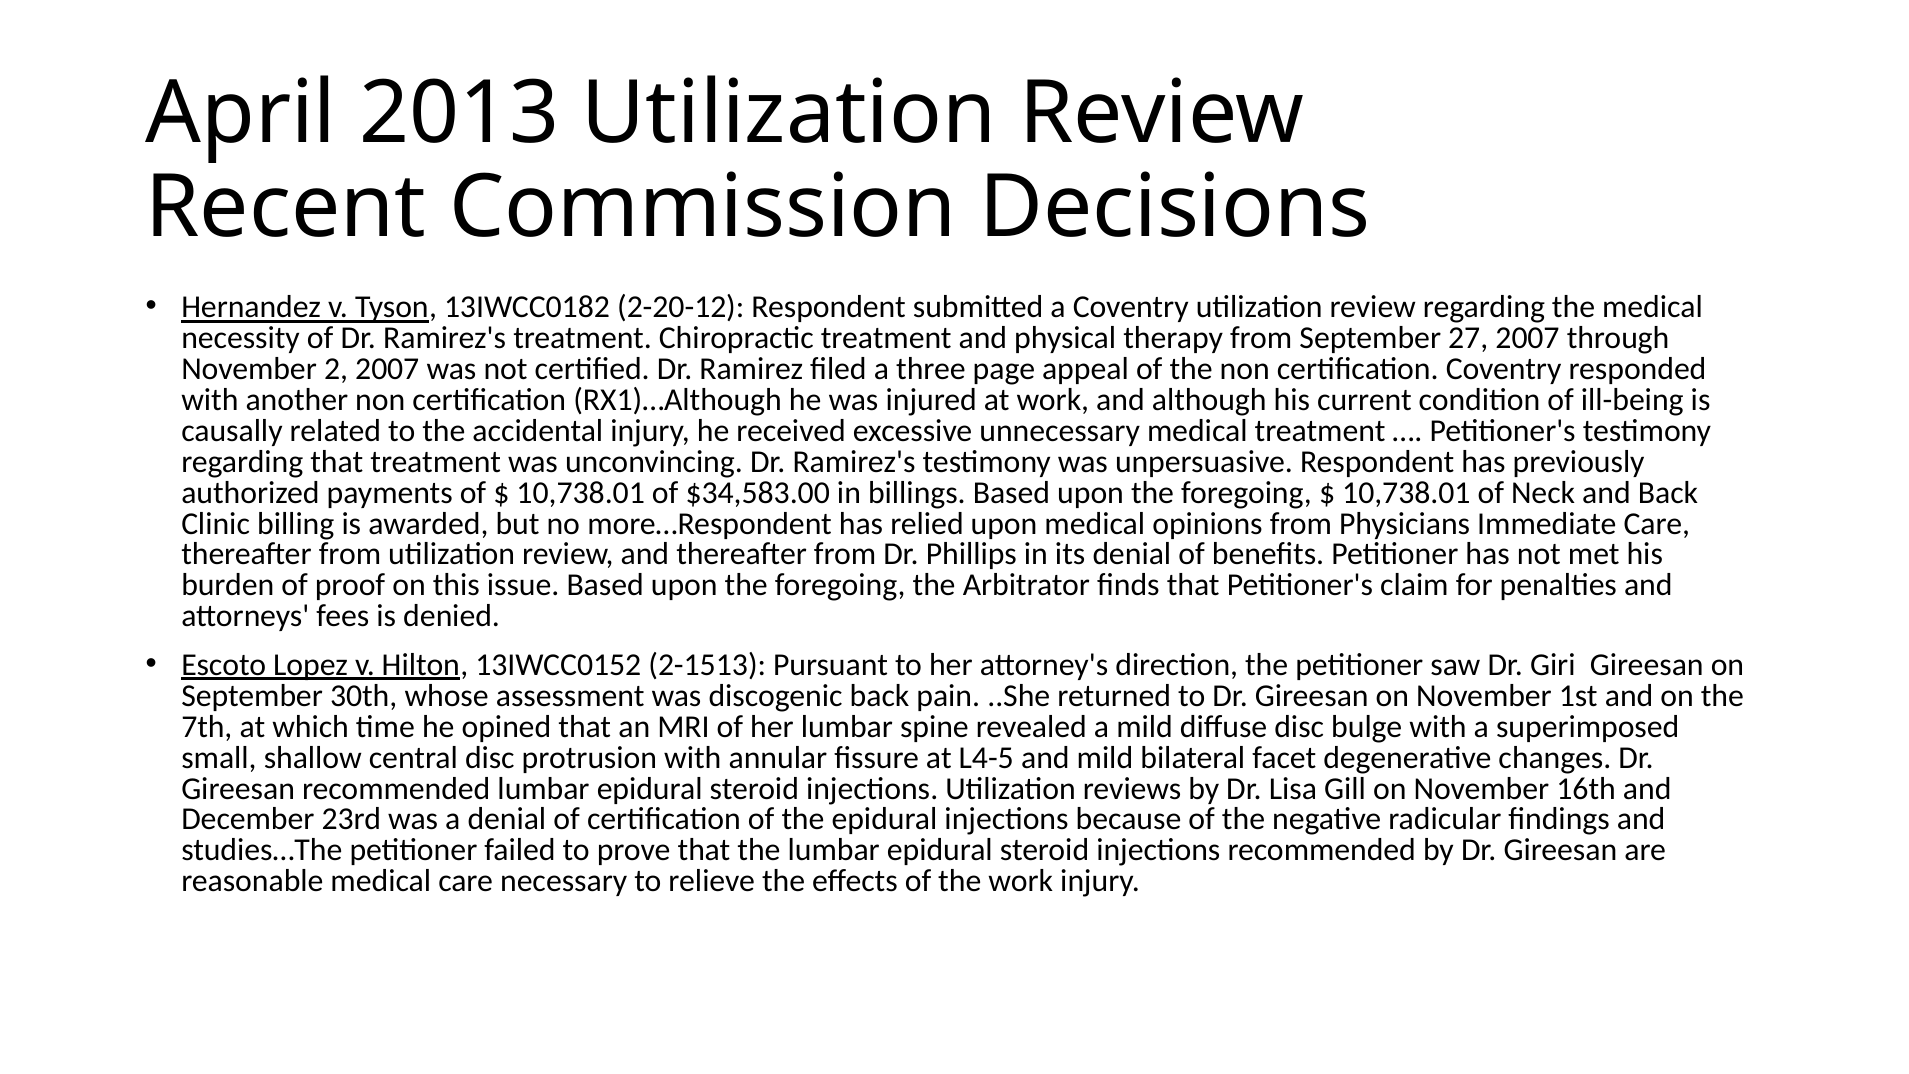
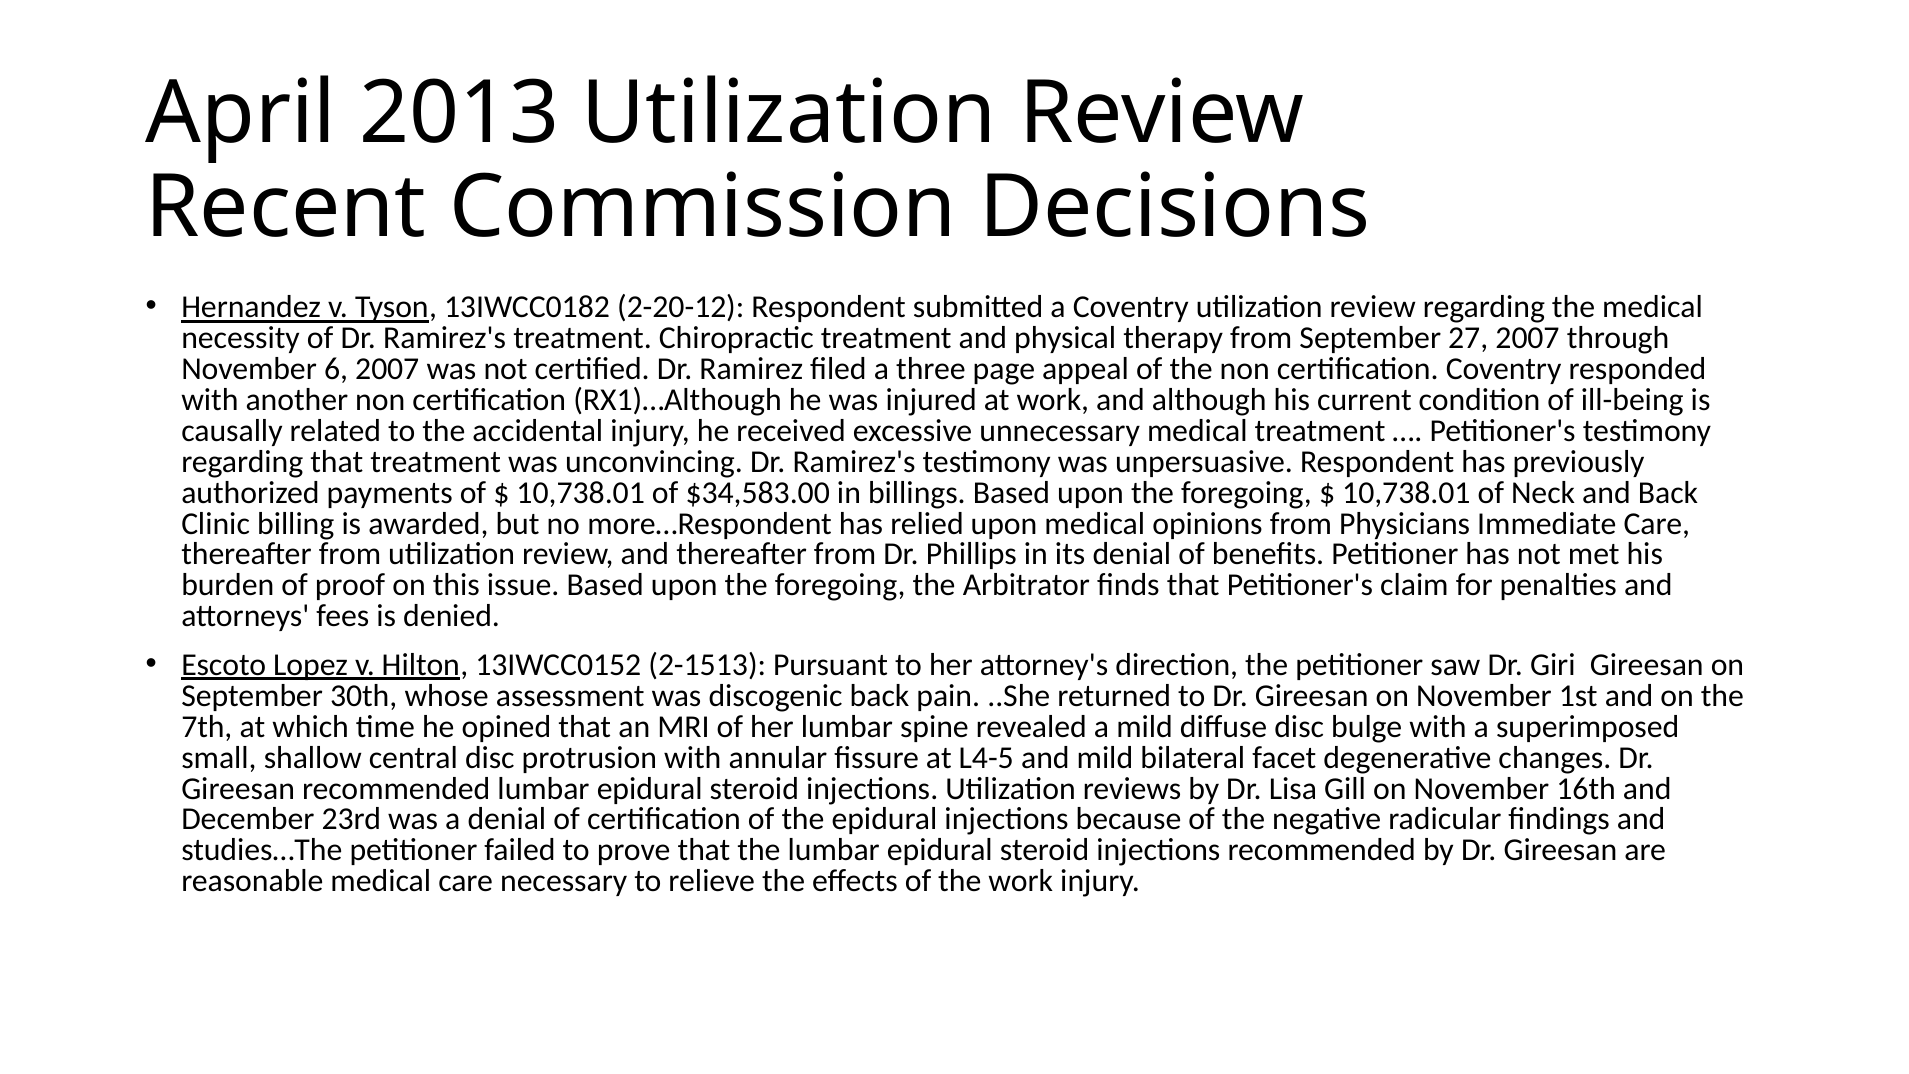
2: 2 -> 6
